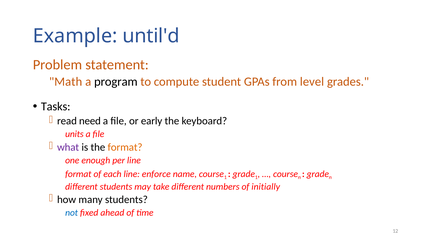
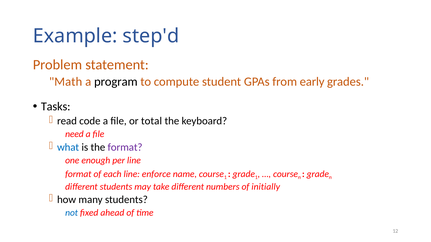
until'd: until'd -> step'd
level: level -> early
need: need -> code
early: early -> total
units: units -> need
what colour: purple -> blue
format at (125, 148) colour: orange -> purple
